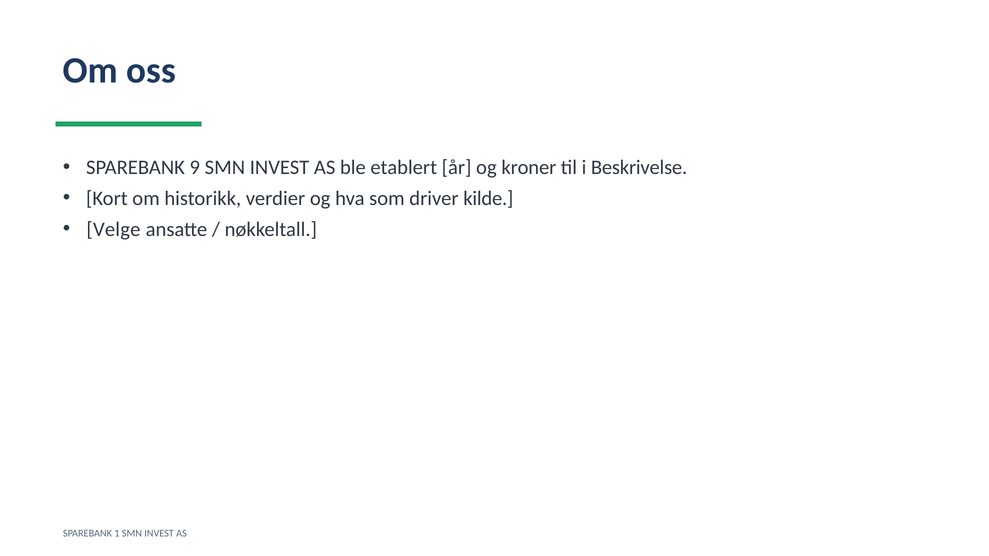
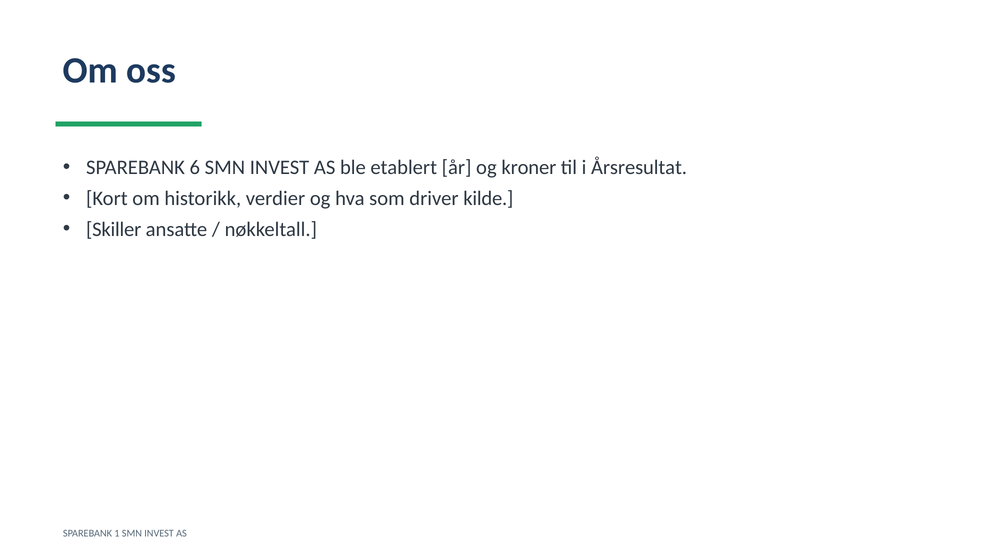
9: 9 -> 6
Beskrivelse: Beskrivelse -> Årsresultat
Velge: Velge -> Skiller
